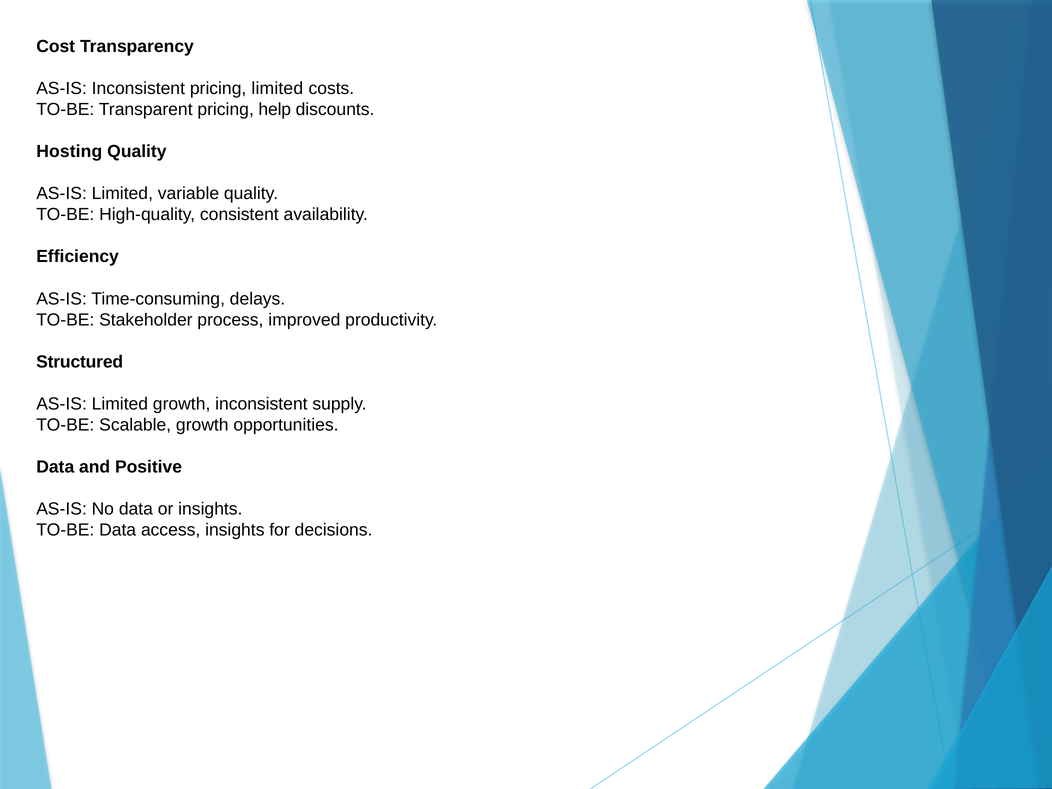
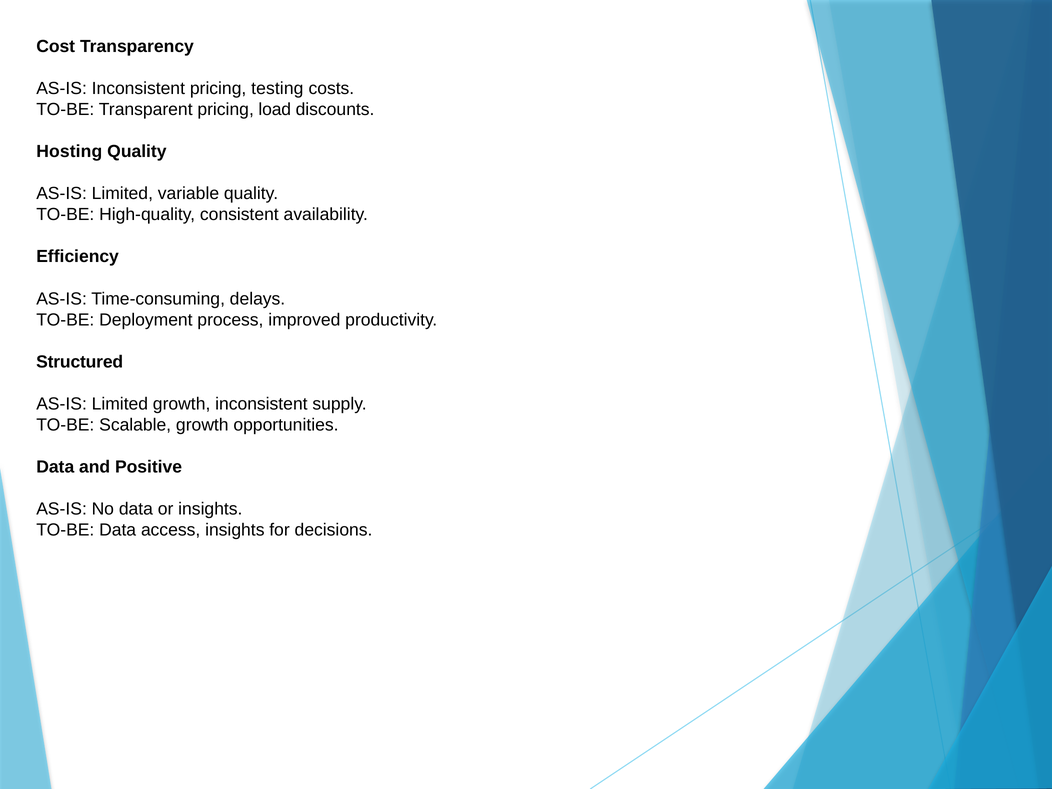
pricing limited: limited -> testing
help: help -> load
Stakeholder: Stakeholder -> Deployment
